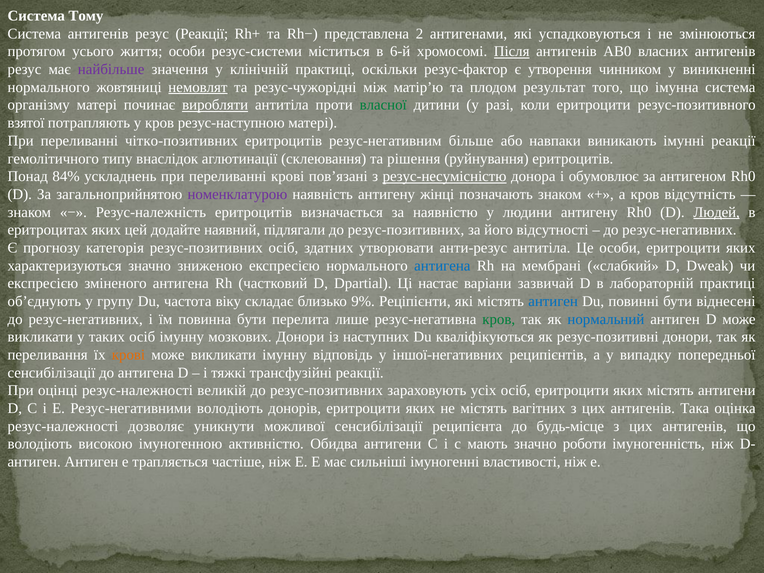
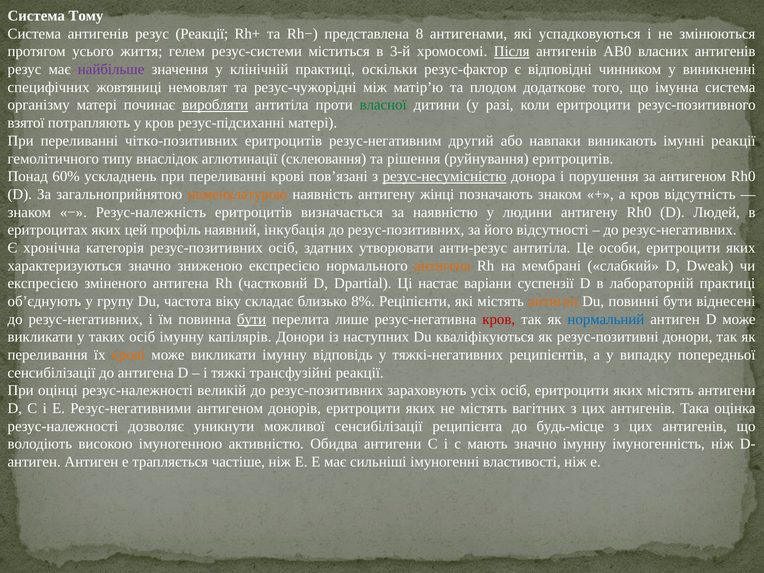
2: 2 -> 8
життя особи: особи -> гелем
6-й: 6-й -> 3-й
утворення: утворення -> відповідні
нормального at (49, 87): нормального -> специфічних
немовлят underline: present -> none
результат: результат -> додаткове
резус-наступною: резус-наступною -> резус-підсиханні
більше: більше -> другий
84%: 84% -> 60%
обумовлює: обумовлює -> порушення
номенклатурою colour: purple -> orange
Людей underline: present -> none
додайте: додайте -> профіль
підлягали: підлягали -> інкубація
прогнозу: прогнозу -> хронічна
антигена at (442, 266) colour: blue -> orange
зазвичай: зазвичай -> суспензії
9%: 9% -> 8%
антиген at (553, 301) colour: blue -> orange
бути at (252, 319) underline: none -> present
кров at (499, 319) colour: green -> red
мозкових: мозкових -> капілярів
іншої-негативних: іншої-негативних -> тяжкі-негативних
Резус-негативними володіють: володіють -> антигеном
значно роботи: роботи -> імунну
